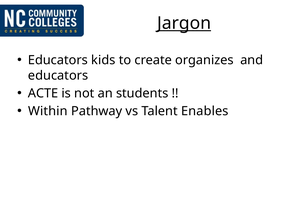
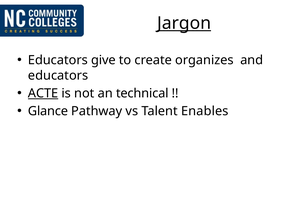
kids: kids -> give
ACTE underline: none -> present
students: students -> technical
Within: Within -> Glance
